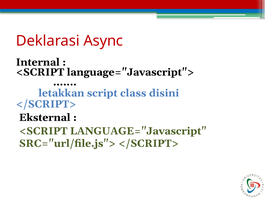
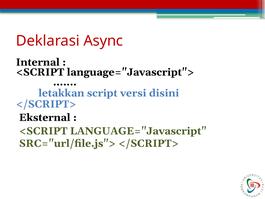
class: class -> versi
